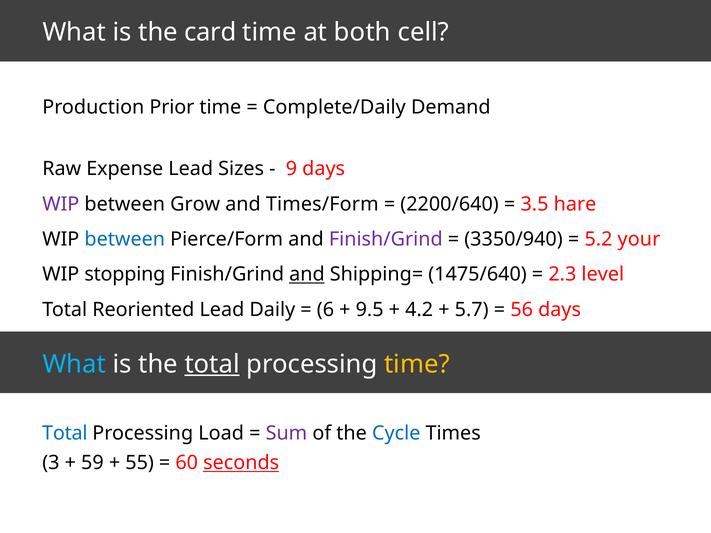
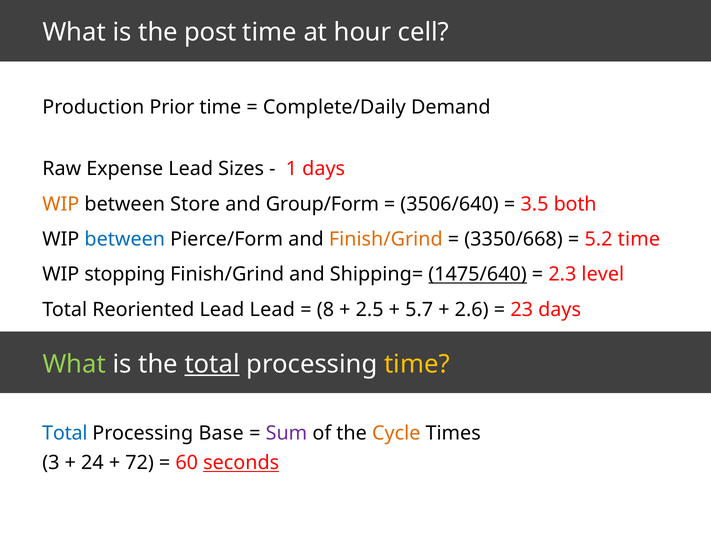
card: card -> post
both: both -> hour
9: 9 -> 1
WIP at (61, 204) colour: purple -> orange
Grow: Grow -> Store
Times/Form: Times/Form -> Group/Form
2200/640: 2200/640 -> 3506/640
hare: hare -> both
Finish/Grind at (386, 239) colour: purple -> orange
3350/940: 3350/940 -> 3350/668
5.2 your: your -> time
and at (307, 275) underline: present -> none
1475/640 underline: none -> present
Lead Daily: Daily -> Lead
6: 6 -> 8
9.5: 9.5 -> 2.5
4.2: 4.2 -> 5.7
5.7: 5.7 -> 2.6
56: 56 -> 23
What at (74, 364) colour: light blue -> light green
Load: Load -> Base
Cycle colour: blue -> orange
59: 59 -> 24
55: 55 -> 72
